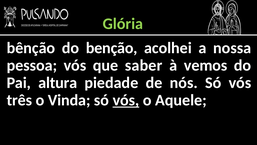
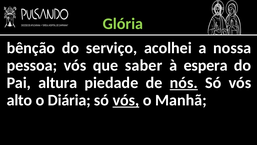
benção: benção -> serviço
vemos: vemos -> espera
nós underline: none -> present
três: três -> alto
Vinda: Vinda -> Diária
Aquele: Aquele -> Manhã
